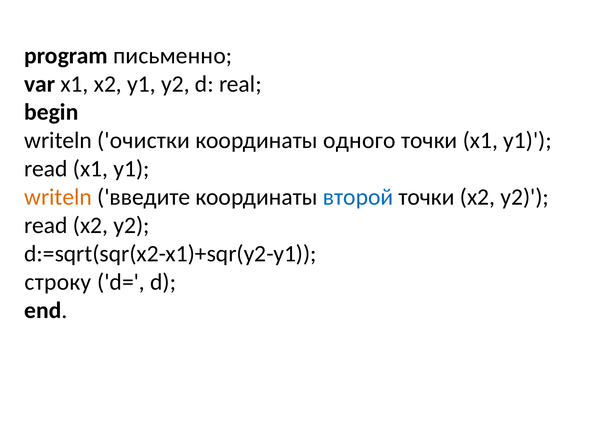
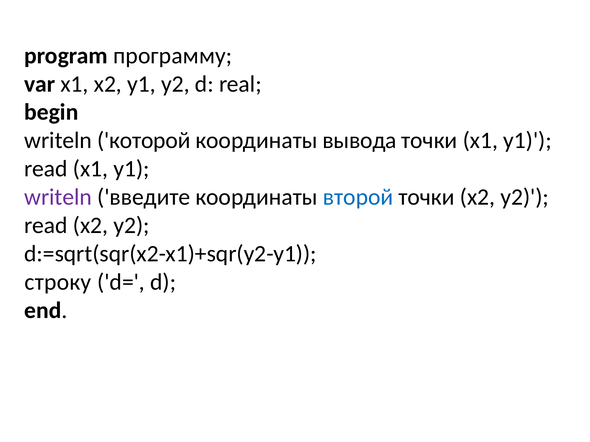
письменно: письменно -> программу
очистки: очистки -> которой
одного: одного -> вывода
writeln at (58, 197) colour: orange -> purple
